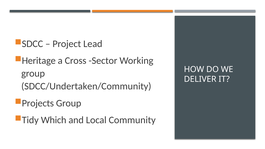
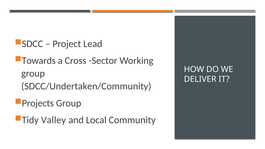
Heritage: Heritage -> Towards
Which: Which -> Valley
